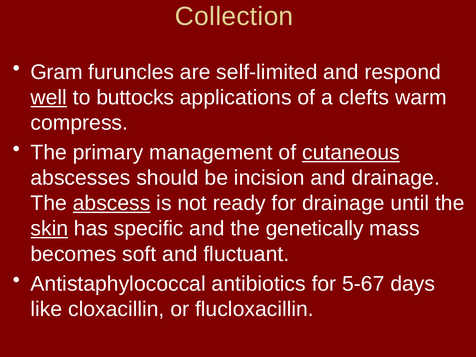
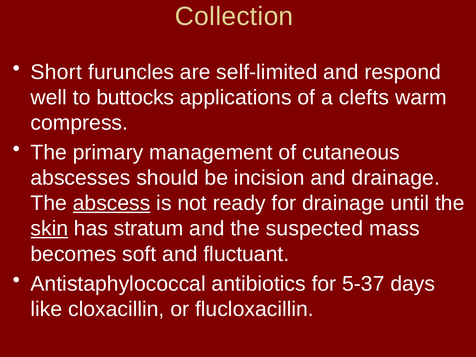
Gram: Gram -> Short
well underline: present -> none
cutaneous underline: present -> none
specific: specific -> stratum
genetically: genetically -> suspected
5-67: 5-67 -> 5-37
